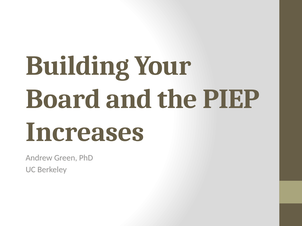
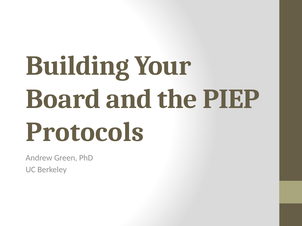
Increases: Increases -> Protocols
